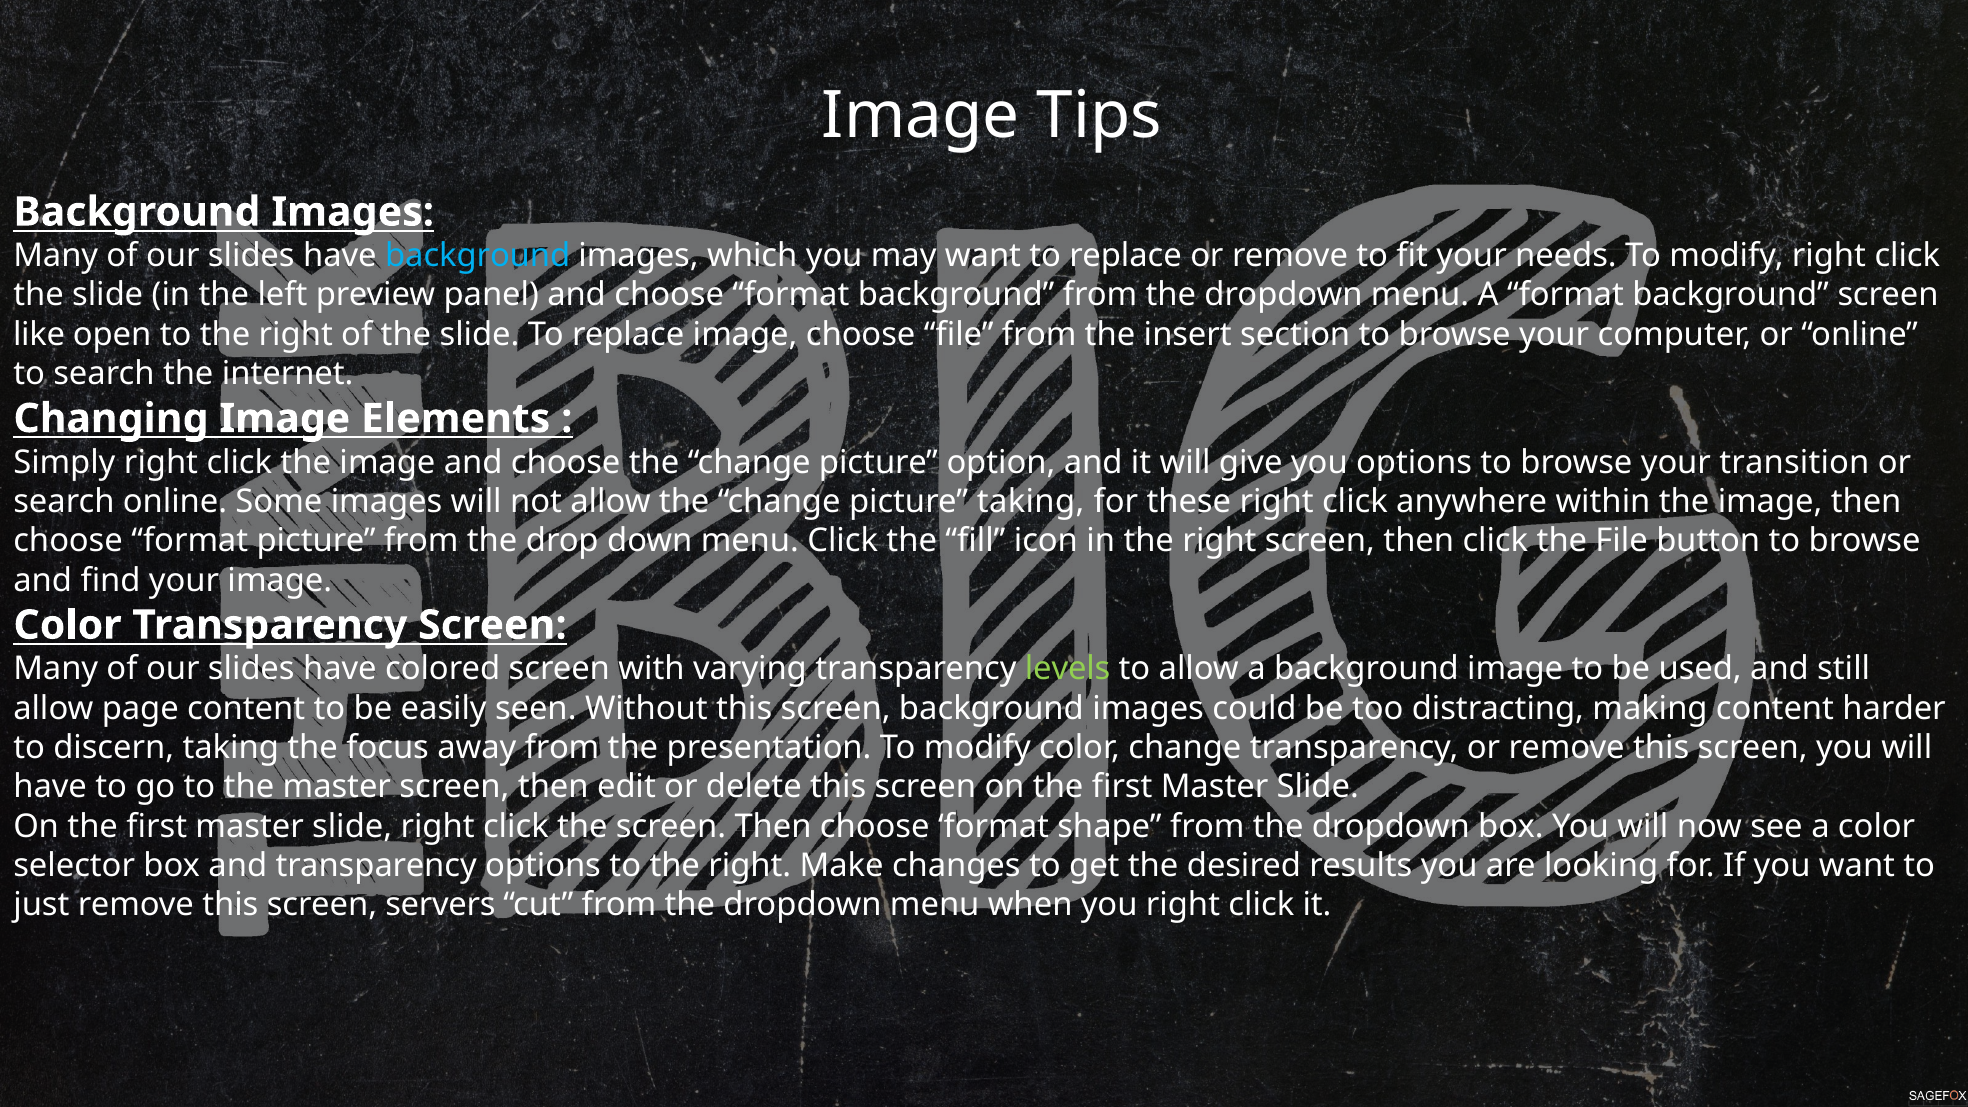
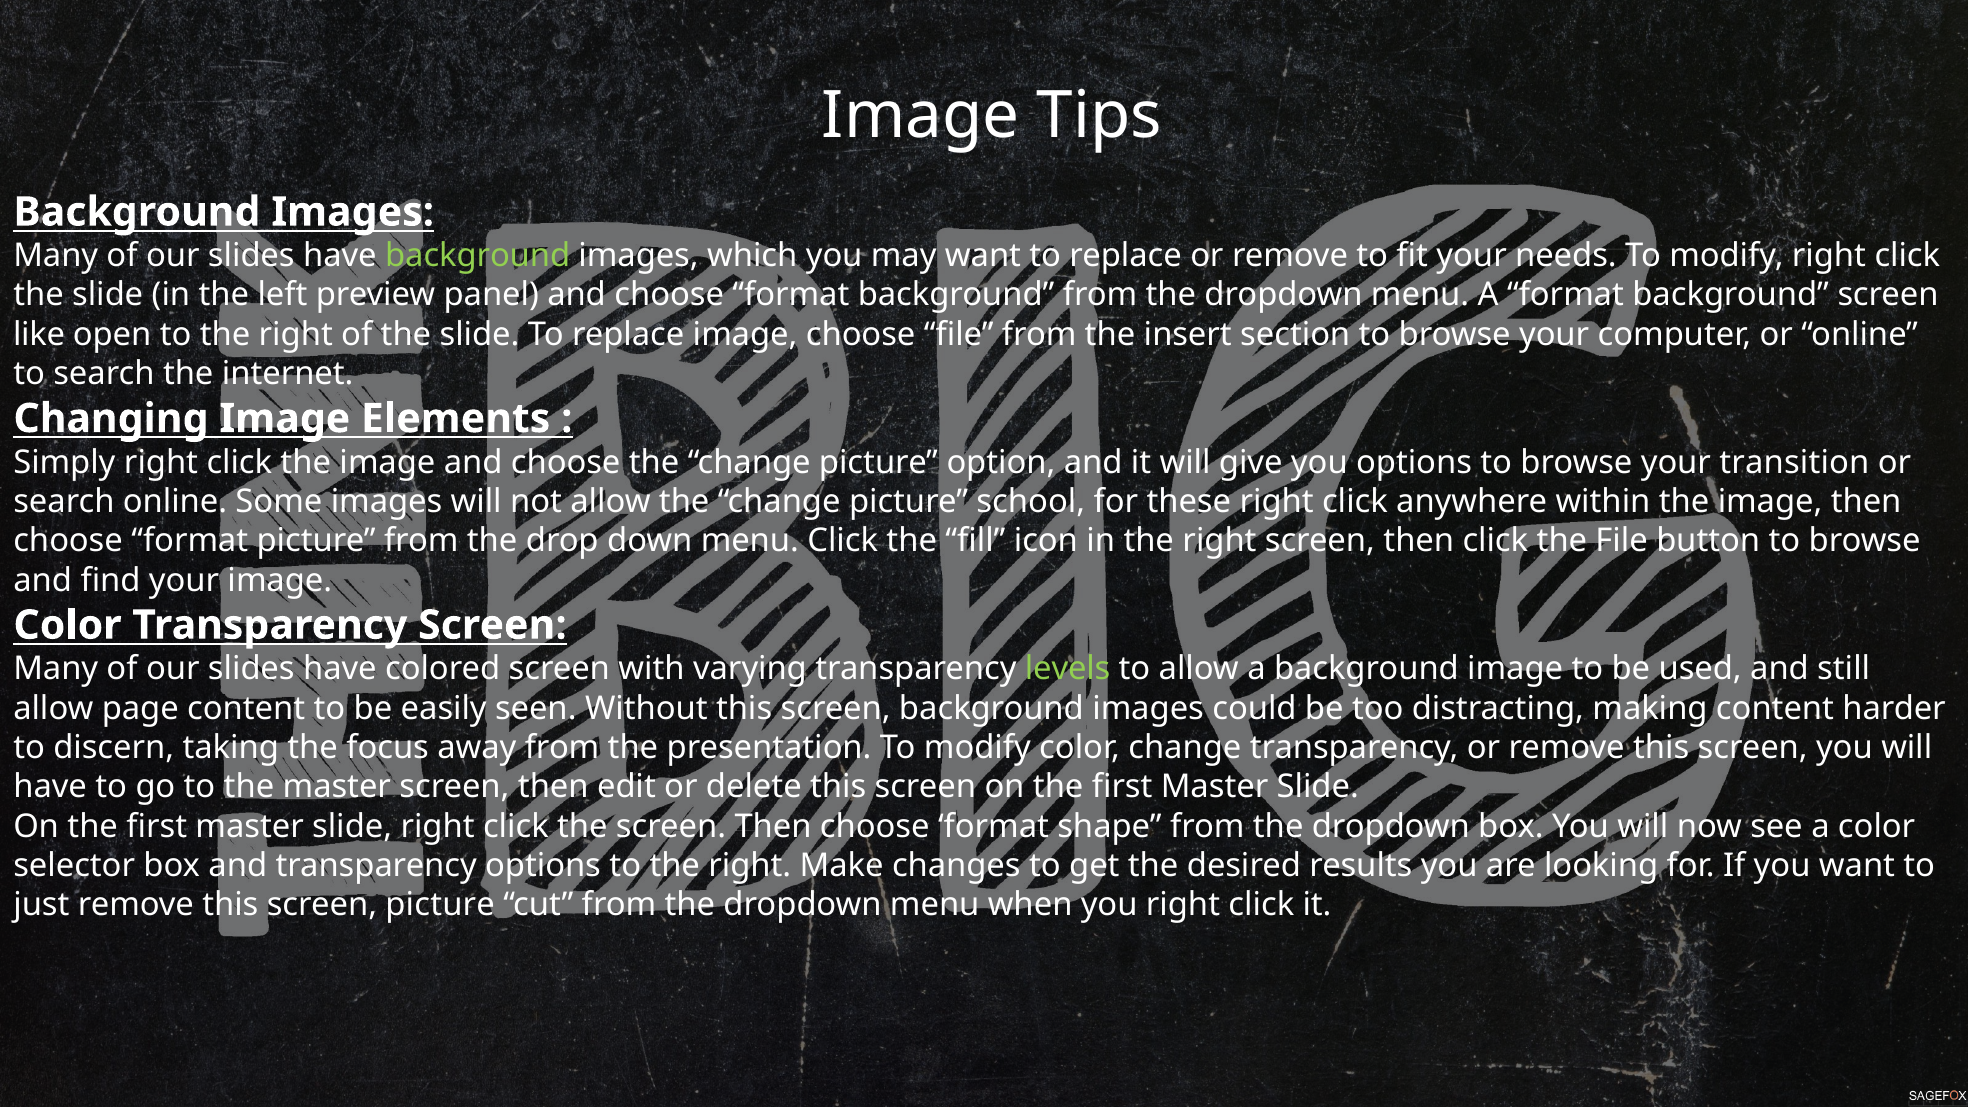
background at (478, 256) colour: light blue -> light green
picture taking: taking -> school
screen servers: servers -> picture
